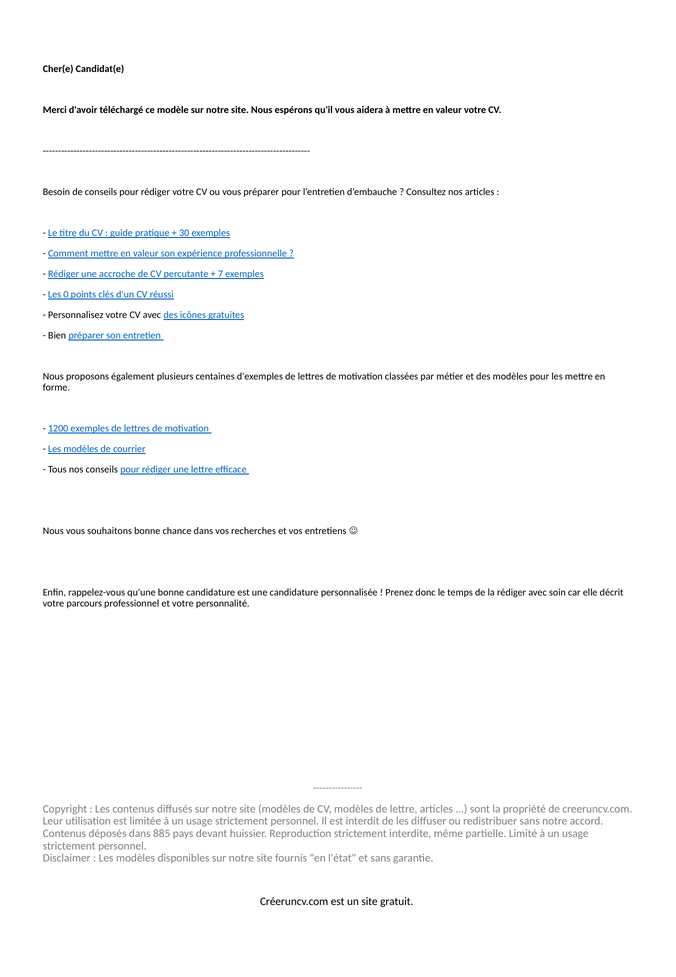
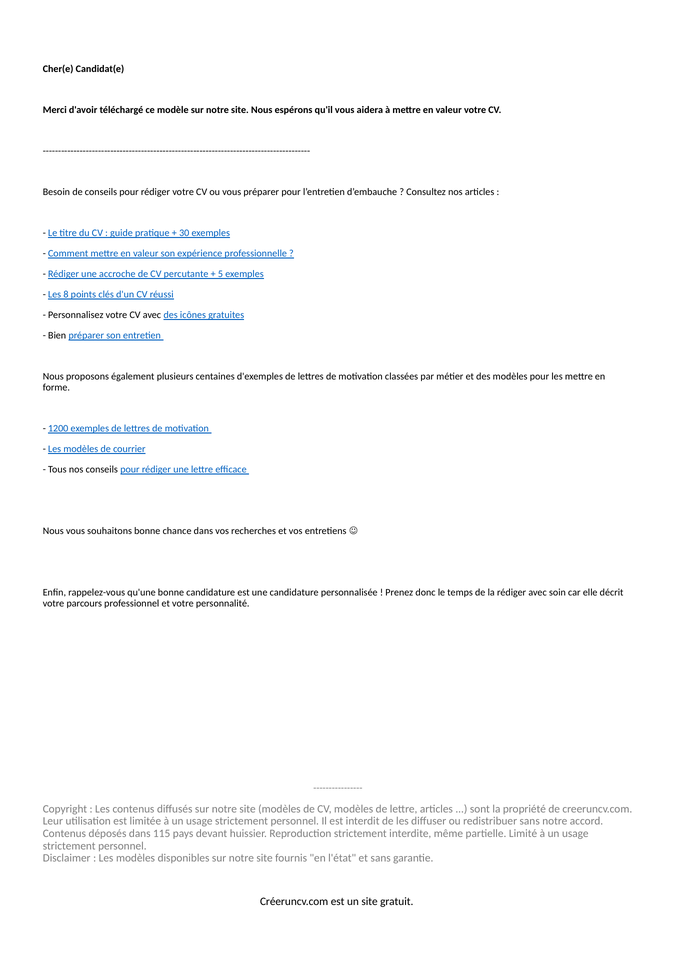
7: 7 -> 5
0: 0 -> 8
885: 885 -> 115
